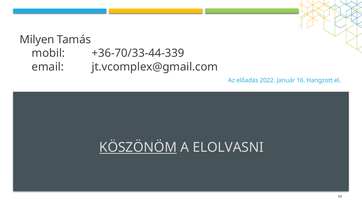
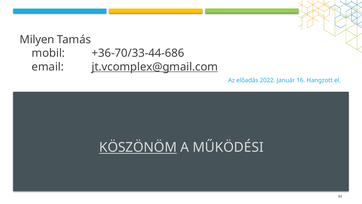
+36-70/33-44-339: +36-70/33-44-339 -> +36-70/33-44-686
jt.vcomplex@gmail.com underline: none -> present
ELOLVASNI: ELOLVASNI -> MŰKÖDÉSI
